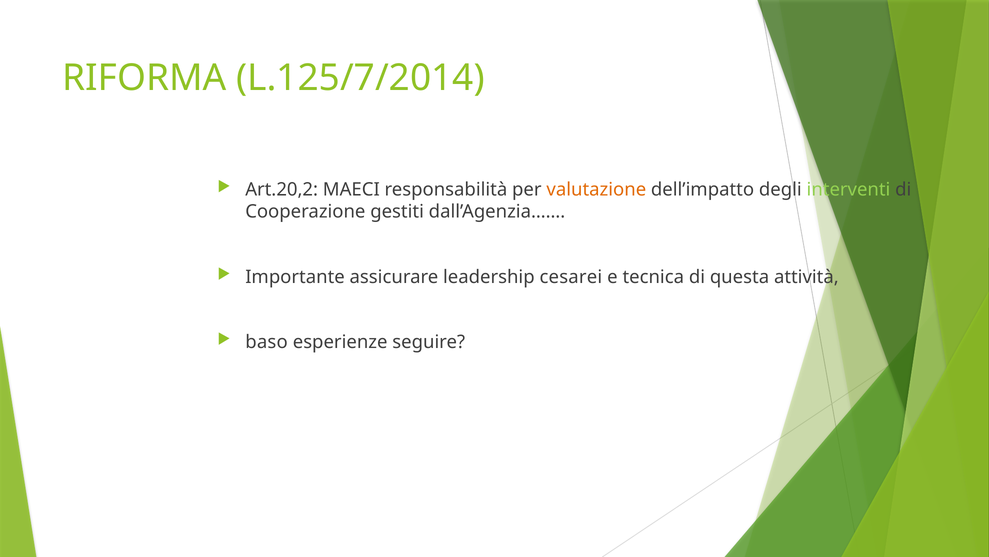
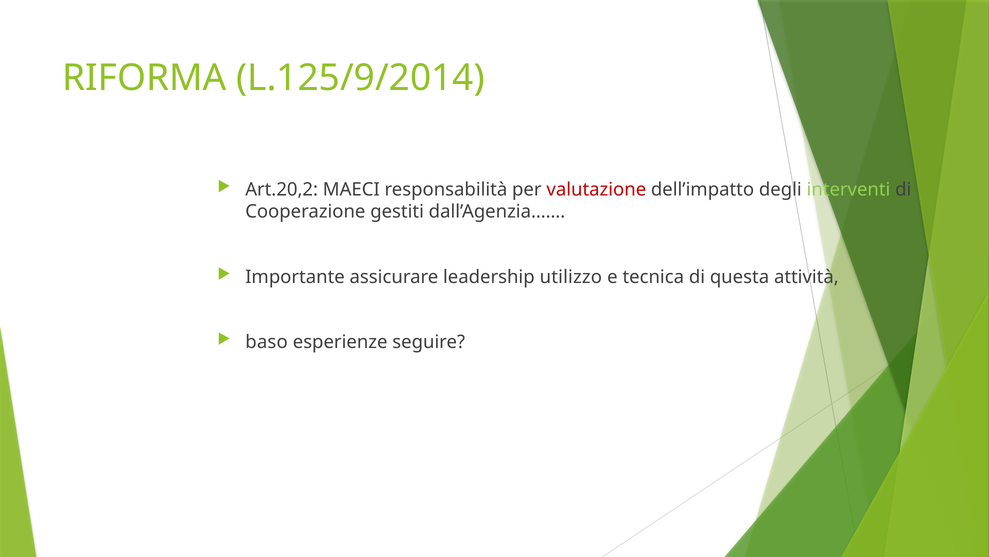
L.125/7/2014: L.125/7/2014 -> L.125/9/2014
valutazione colour: orange -> red
cesarei: cesarei -> utilizzo
